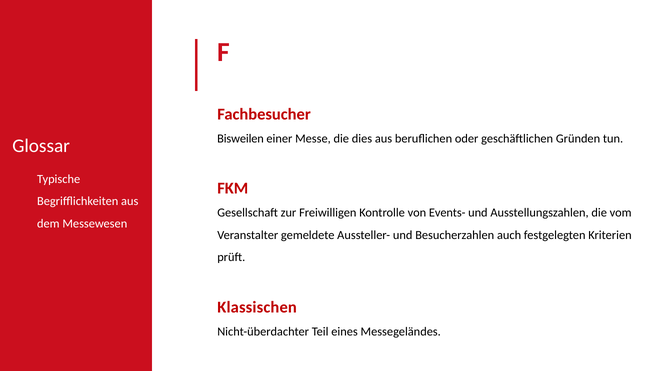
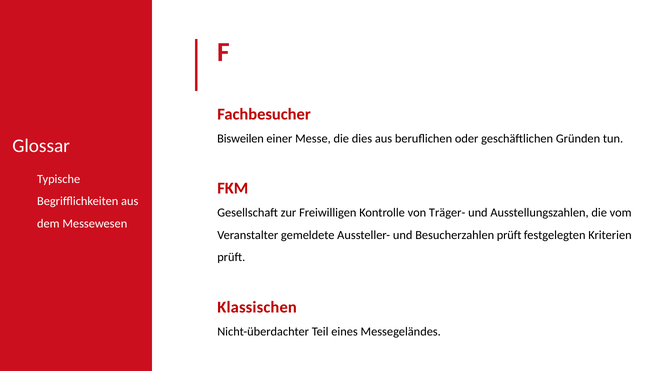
Events-: Events- -> Träger-
Besucherzahlen auch: auch -> prüft
